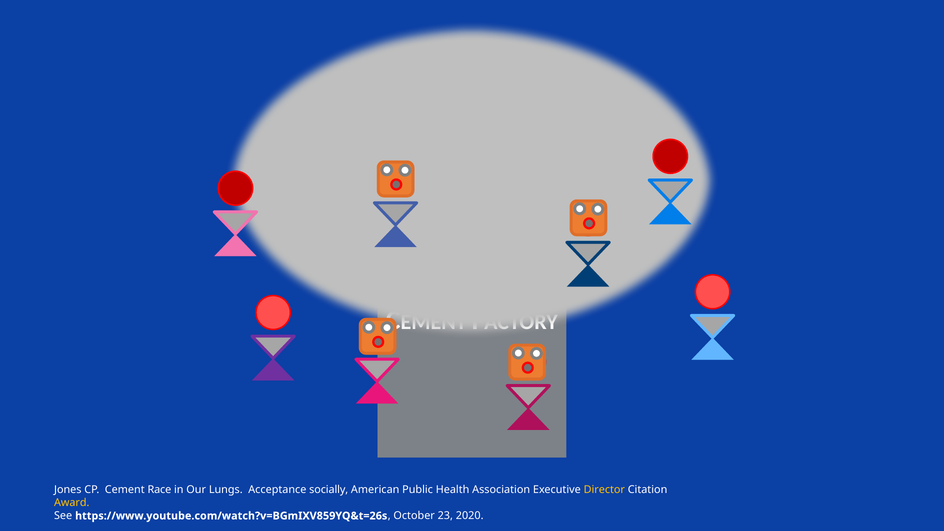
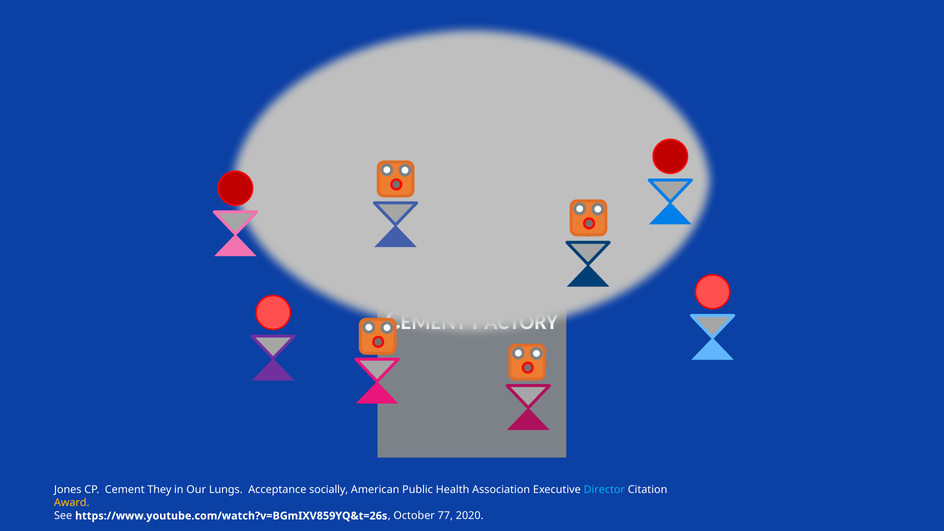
Race: Race -> They
Director colour: yellow -> light blue
23: 23 -> 77
